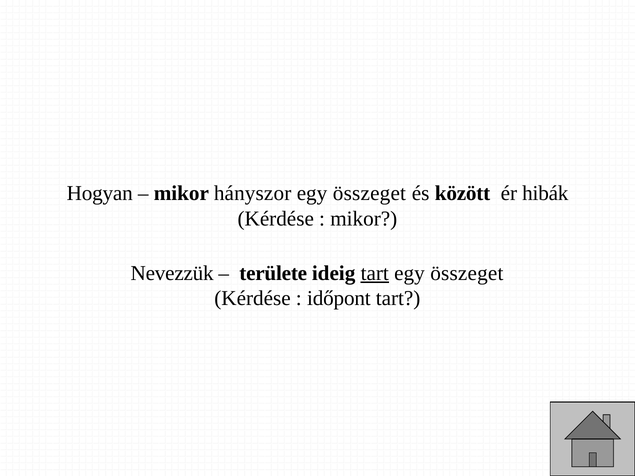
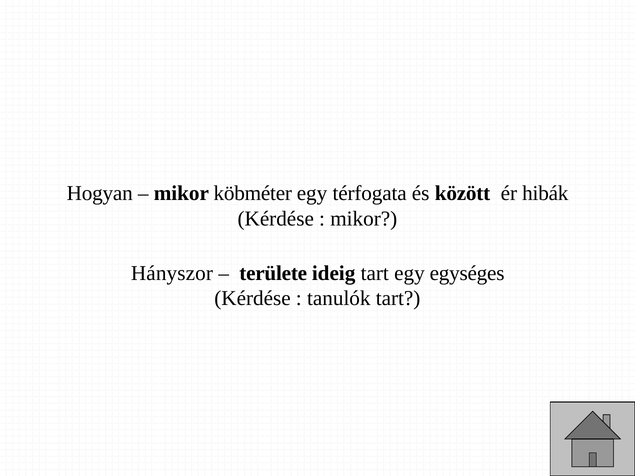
hányszor: hányszor -> köbméter
összeget at (369, 193): összeget -> térfogata
Nevezzük: Nevezzük -> Hányszor
tart at (375, 273) underline: present -> none
összeget at (467, 273): összeget -> egységes
időpont: időpont -> tanulók
